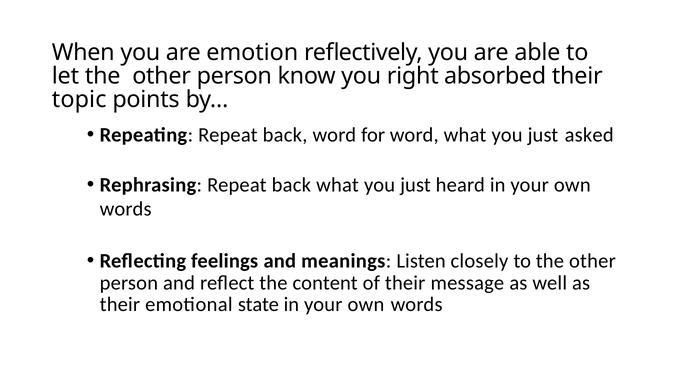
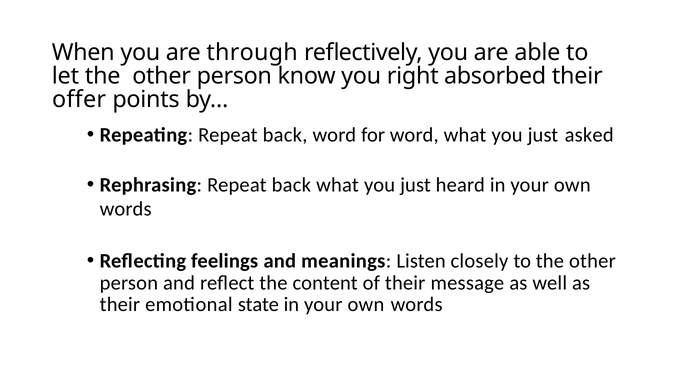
emotion: emotion -> through
topic: topic -> offer
